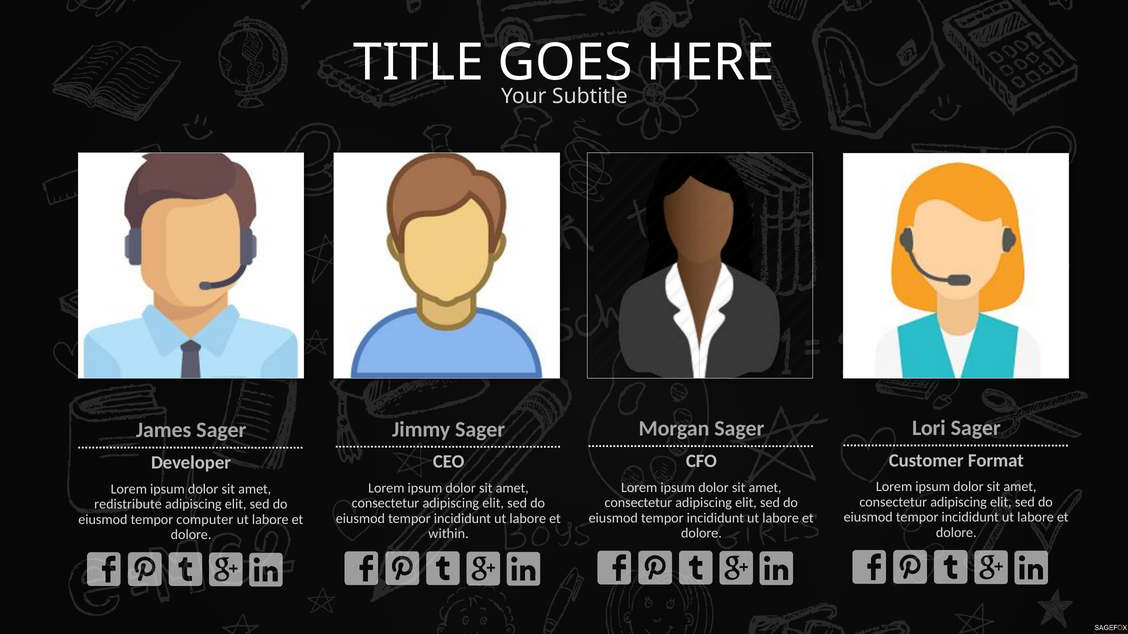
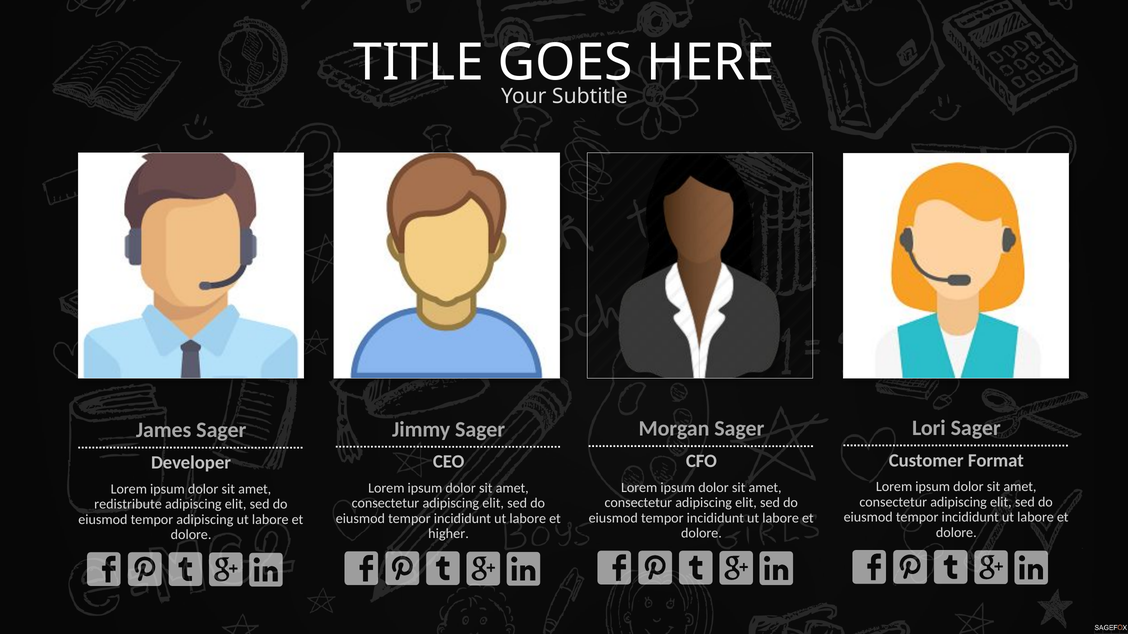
tempor computer: computer -> adipiscing
within: within -> higher
